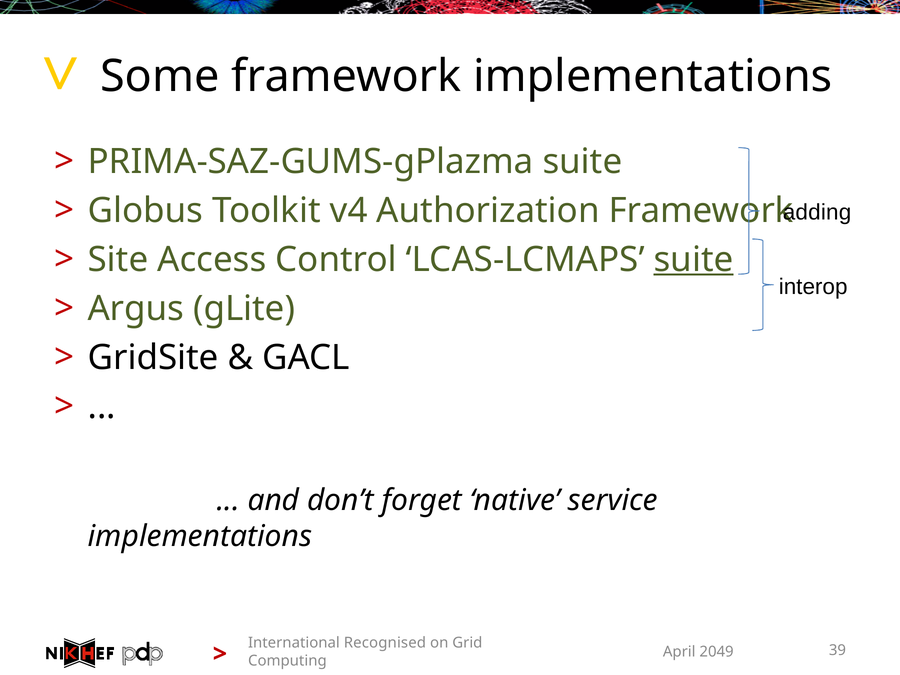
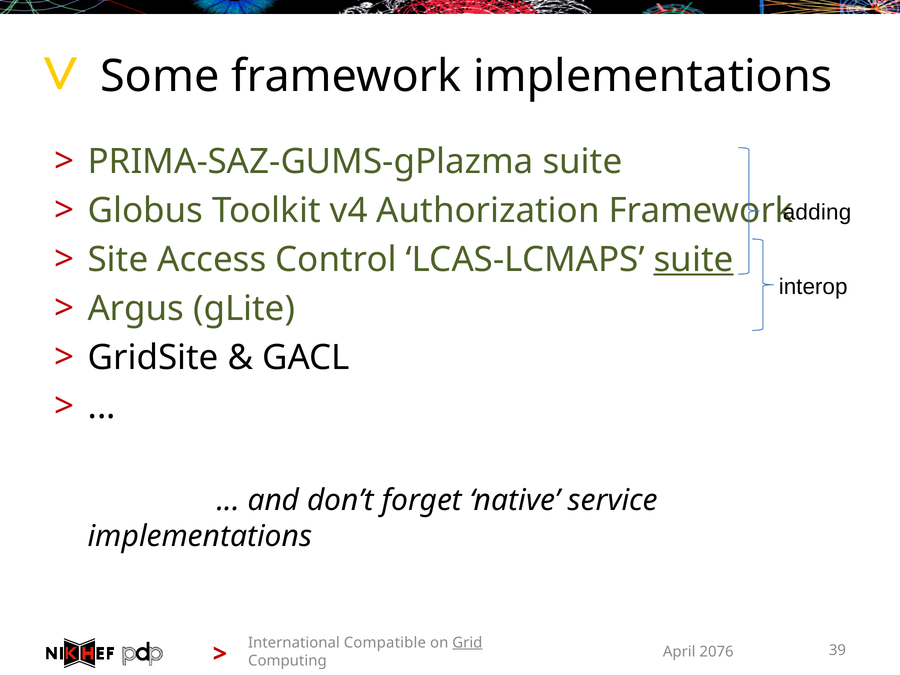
Recognised: Recognised -> Compatible
Grid underline: none -> present
2049: 2049 -> 2076
